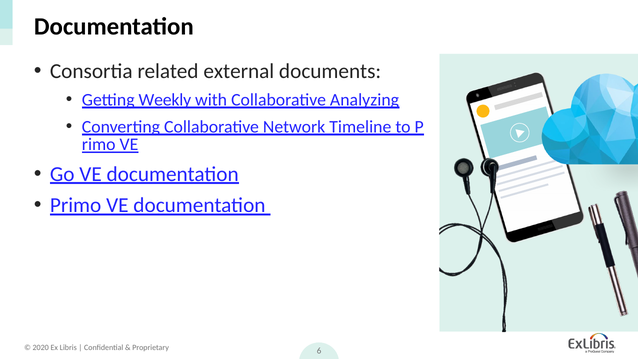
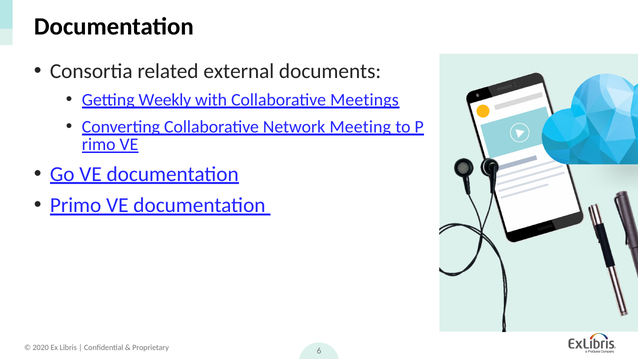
Analyzing: Analyzing -> Meetings
Timeline: Timeline -> Meeting
